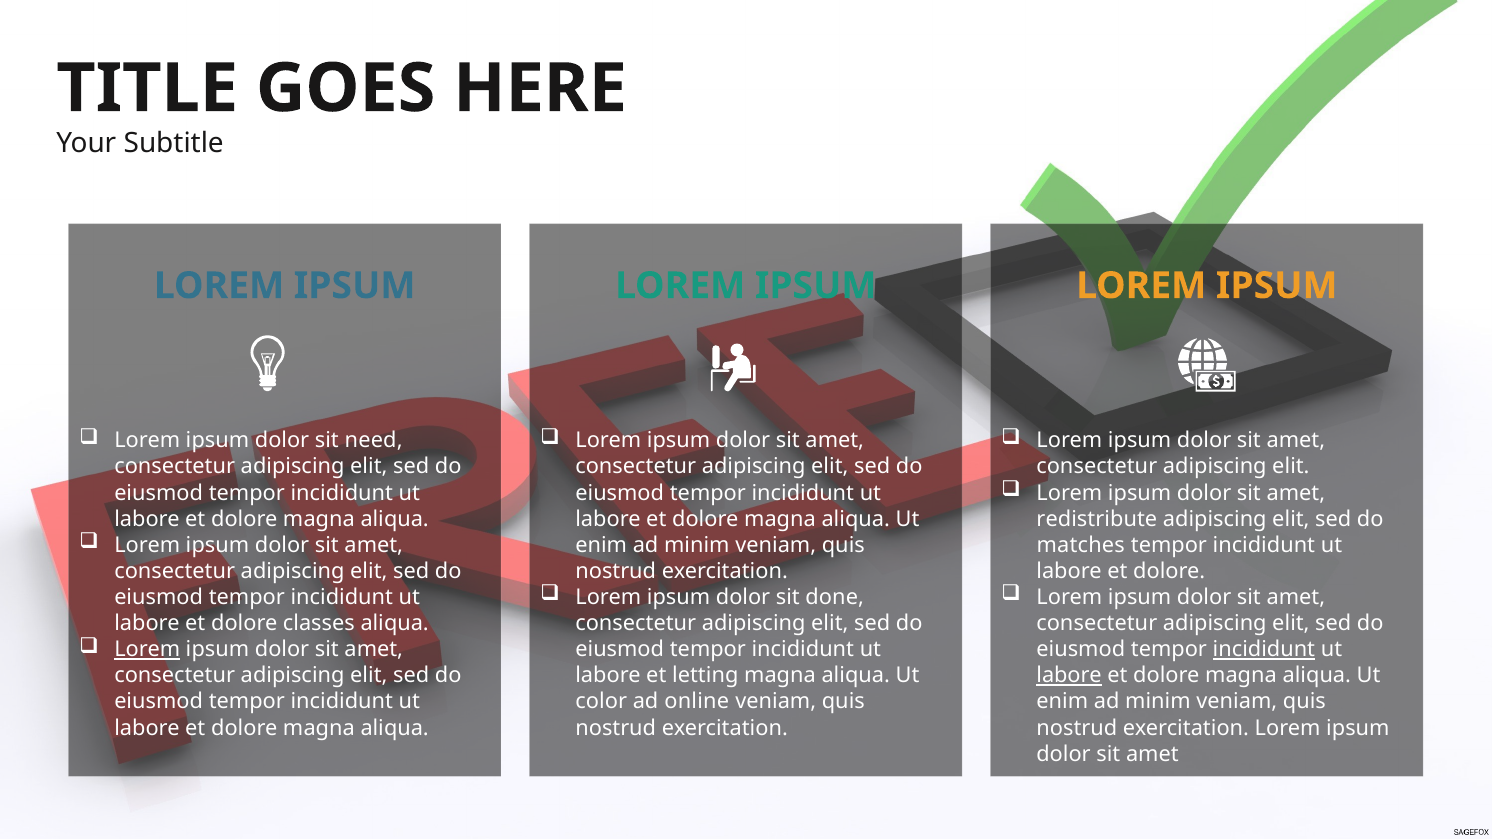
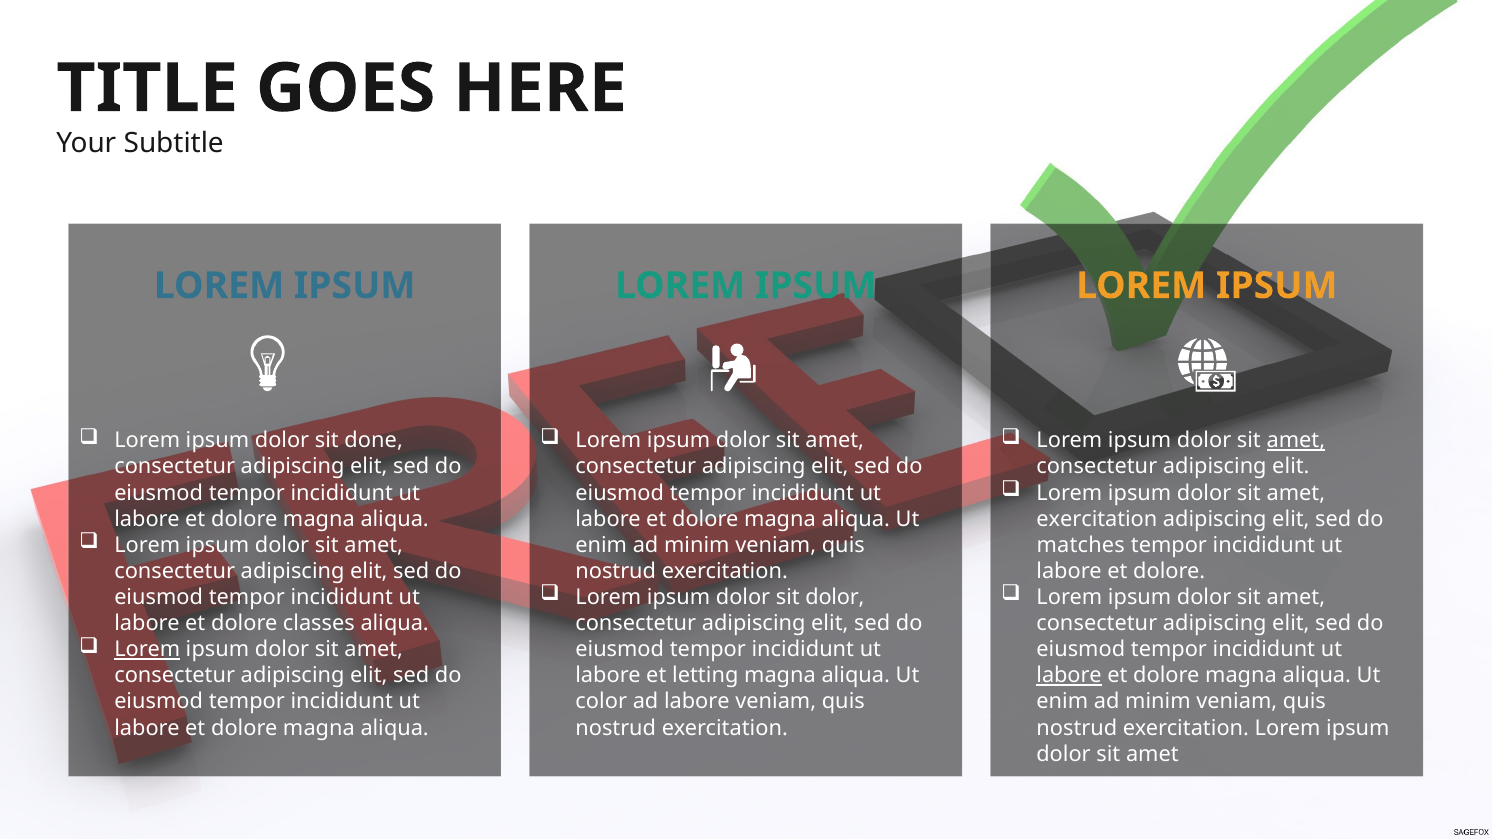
need: need -> done
amet at (1296, 441) underline: none -> present
redistribute at (1097, 519): redistribute -> exercitation
sit done: done -> dolor
incididunt at (1264, 650) underline: present -> none
ad online: online -> labore
